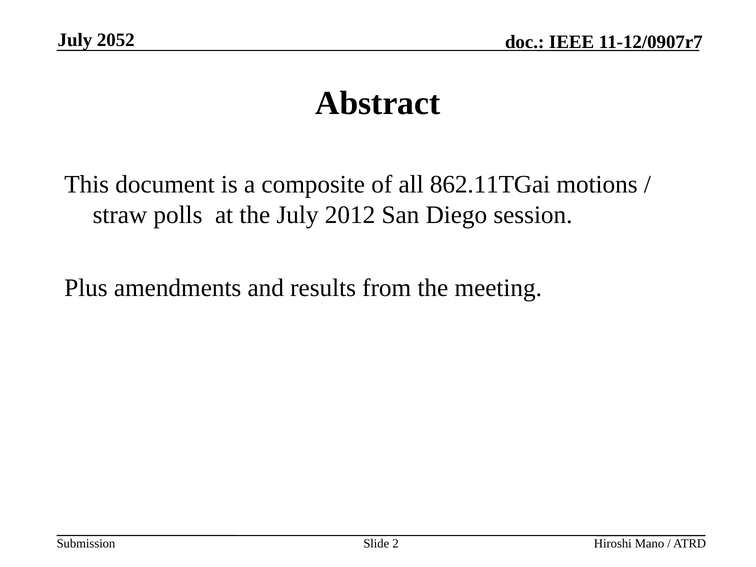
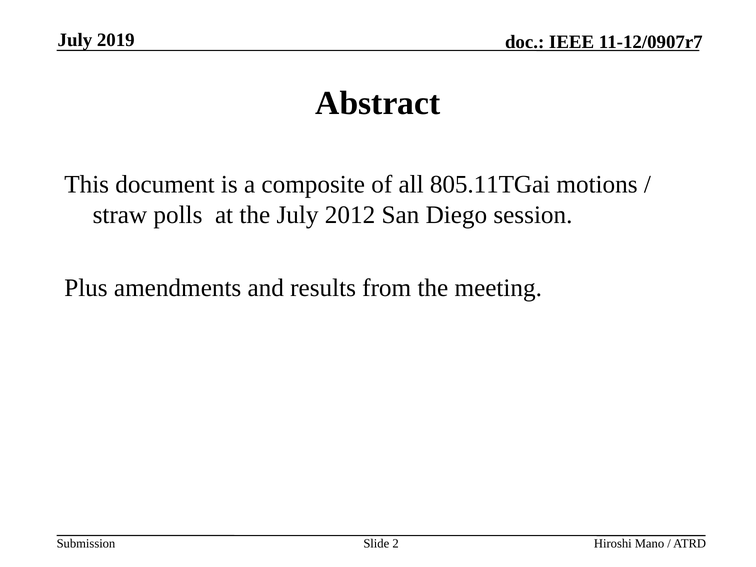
2052: 2052 -> 2019
862.11TGai: 862.11TGai -> 805.11TGai
